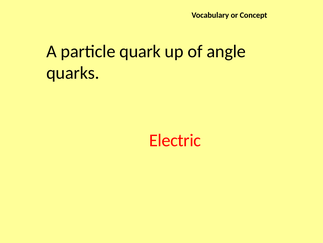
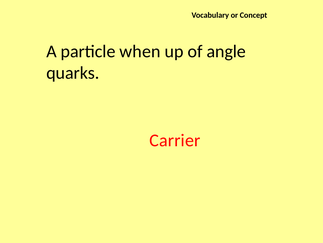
quark: quark -> when
Electric: Electric -> Carrier
